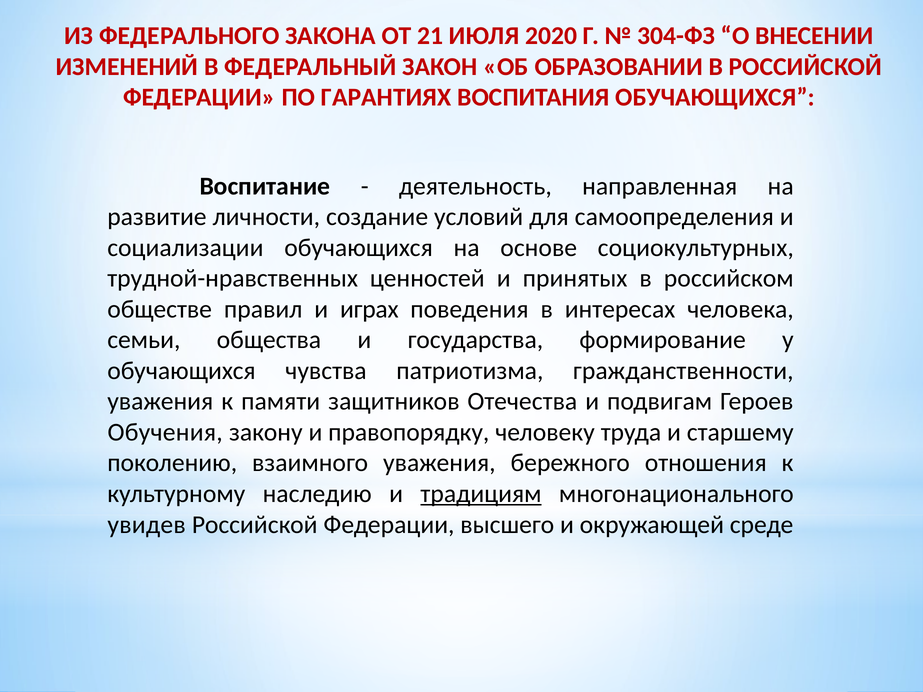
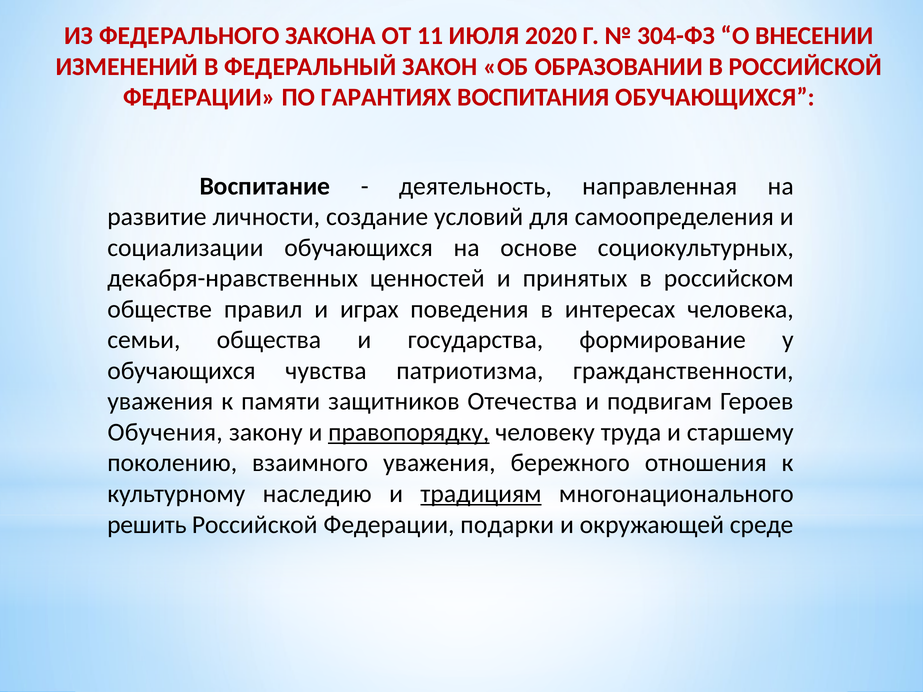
21: 21 -> 11
трудной-нравственных: трудной-нравственных -> декабря-нравственных
правопорядку underline: none -> present
увидев: увидев -> решить
высшего: высшего -> подарки
